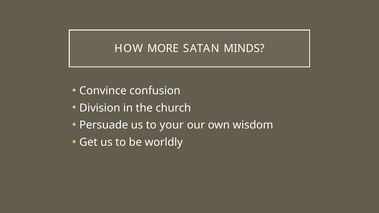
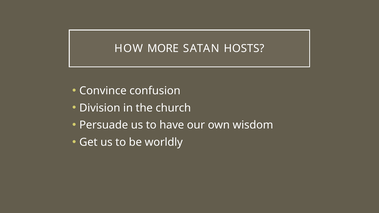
MINDS: MINDS -> HOSTS
your: your -> have
